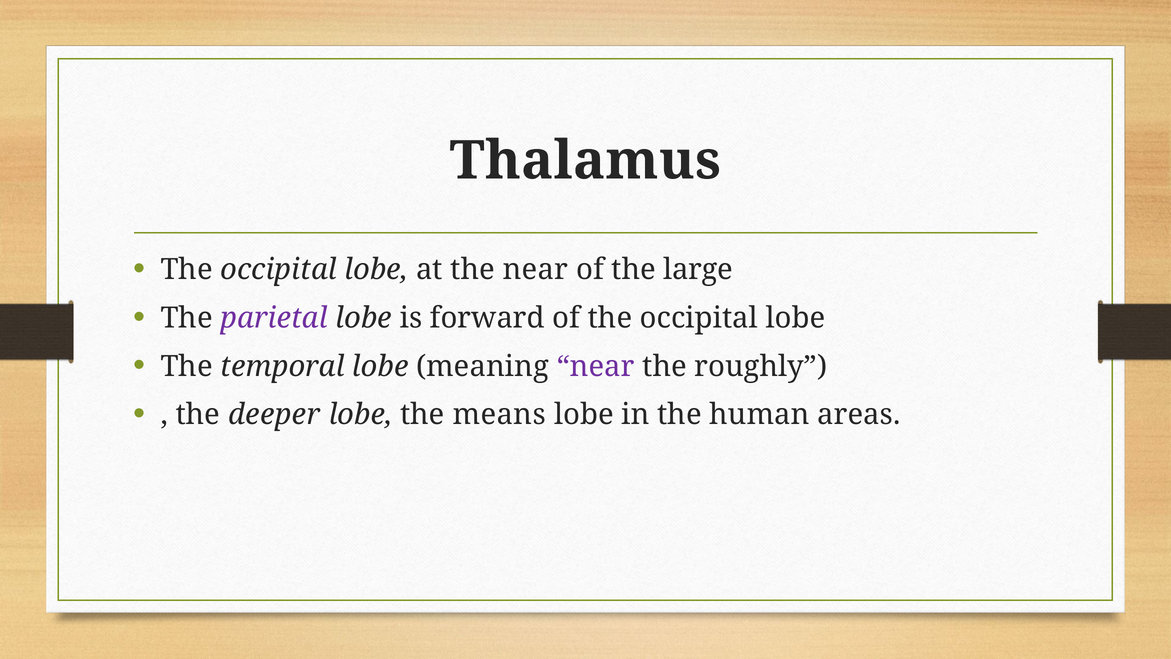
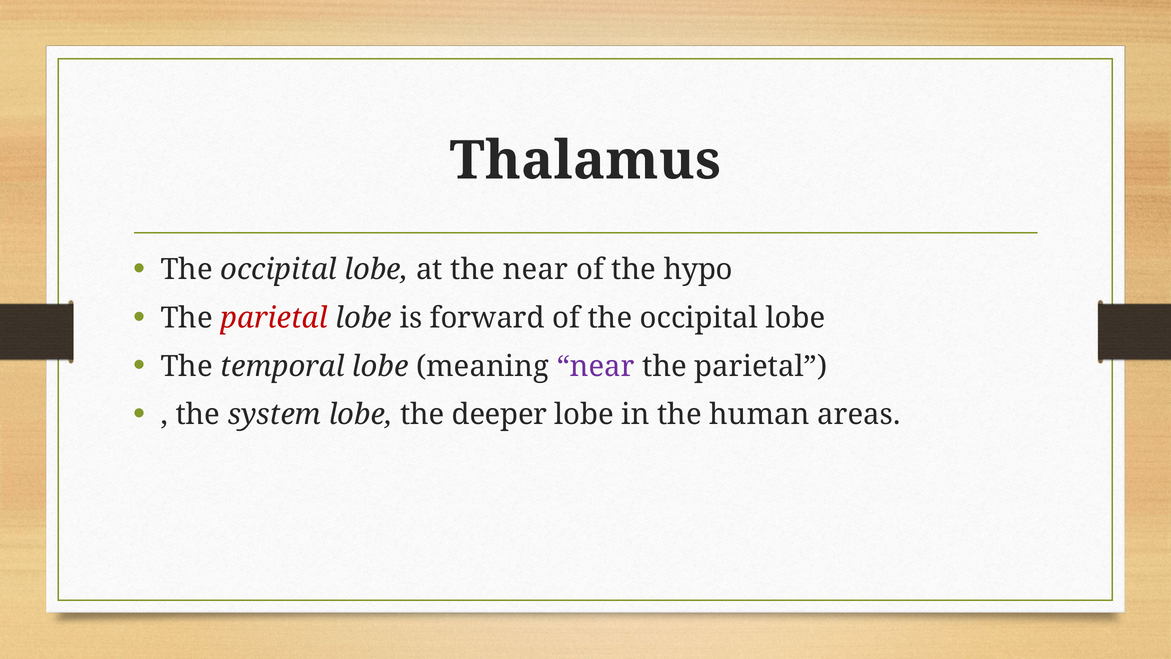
large: large -> hypo
parietal at (274, 318) colour: purple -> red
roughly at (761, 366): roughly -> parietal
deeper: deeper -> system
means: means -> deeper
